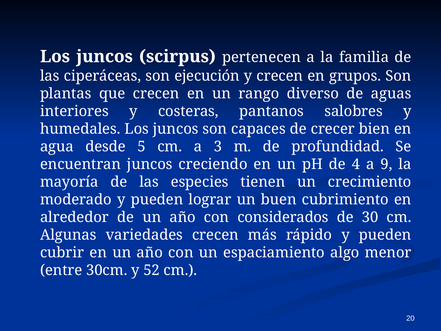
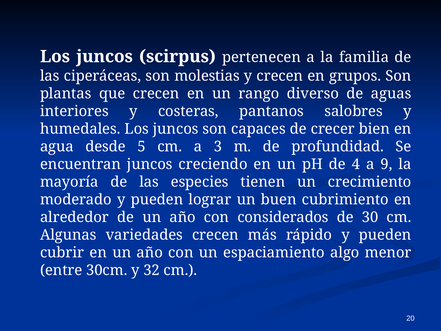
ejecución: ejecución -> molestias
52: 52 -> 32
